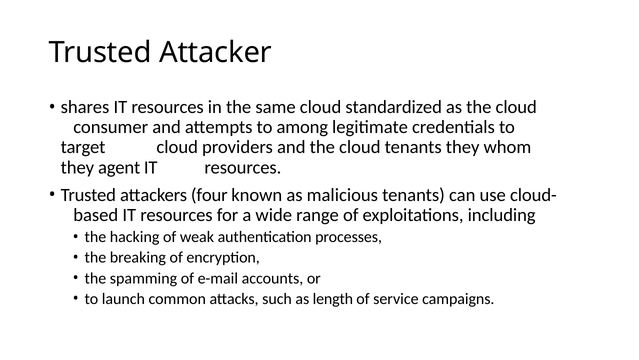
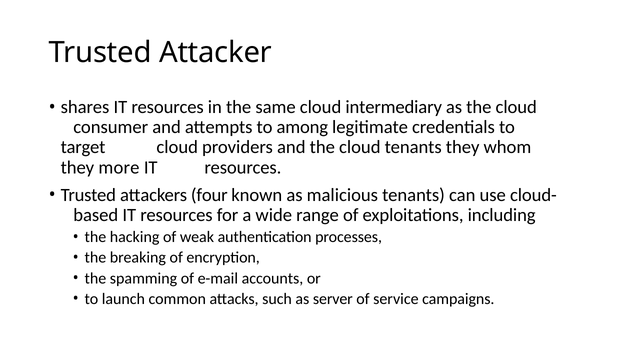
standardized: standardized -> intermediary
agent: agent -> more
length: length -> server
